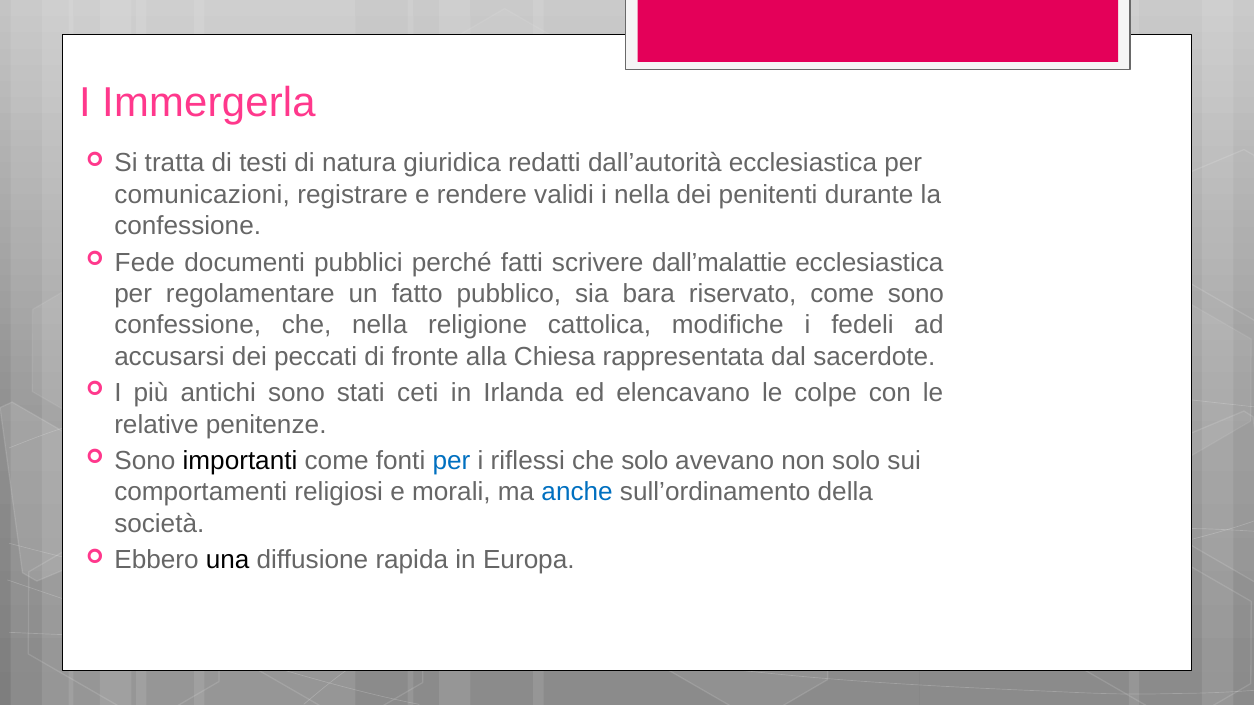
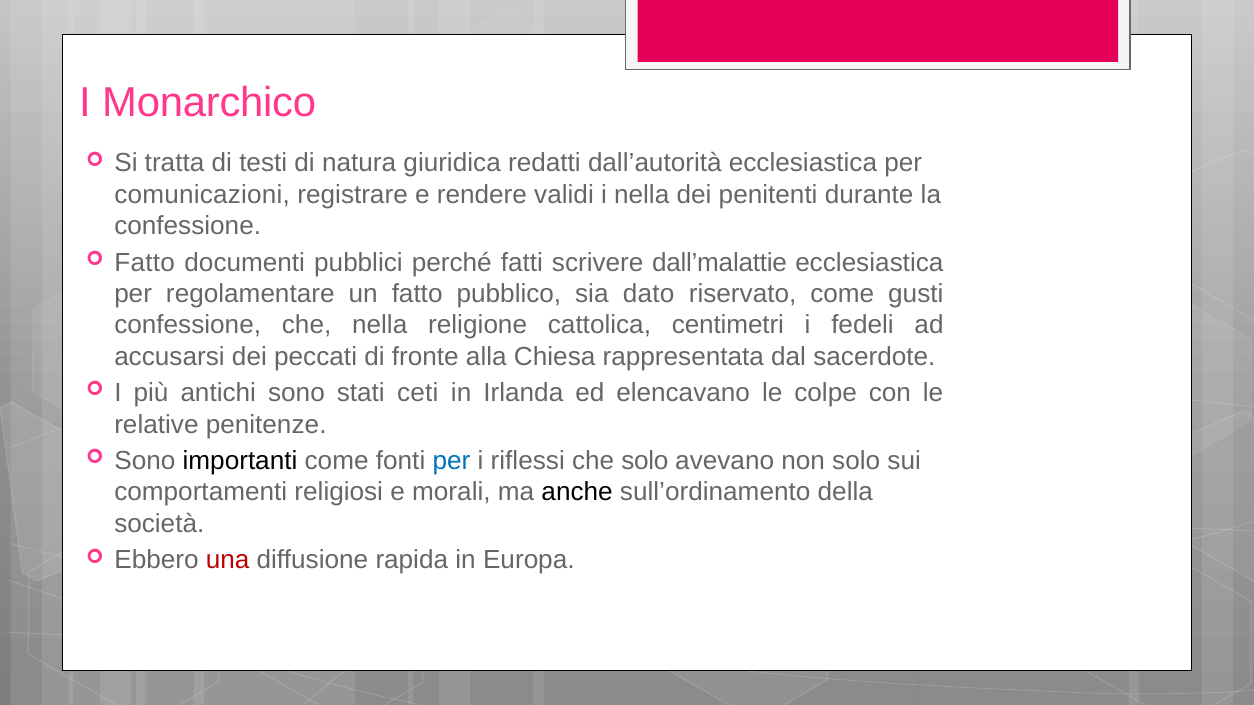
Immergerla: Immergerla -> Monarchico
Fede at (145, 263): Fede -> Fatto
bara: bara -> dato
come sono: sono -> gusti
modifiche: modifiche -> centimetri
anche colour: blue -> black
una colour: black -> red
